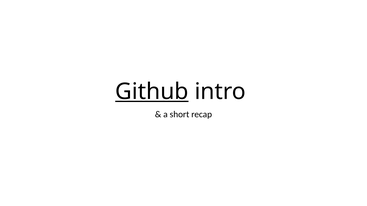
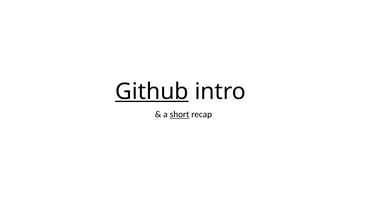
short underline: none -> present
